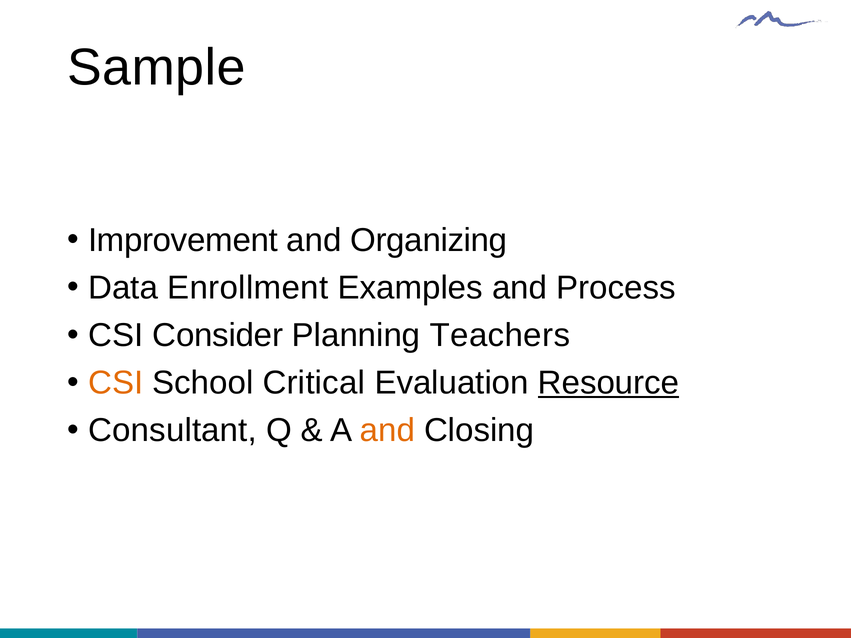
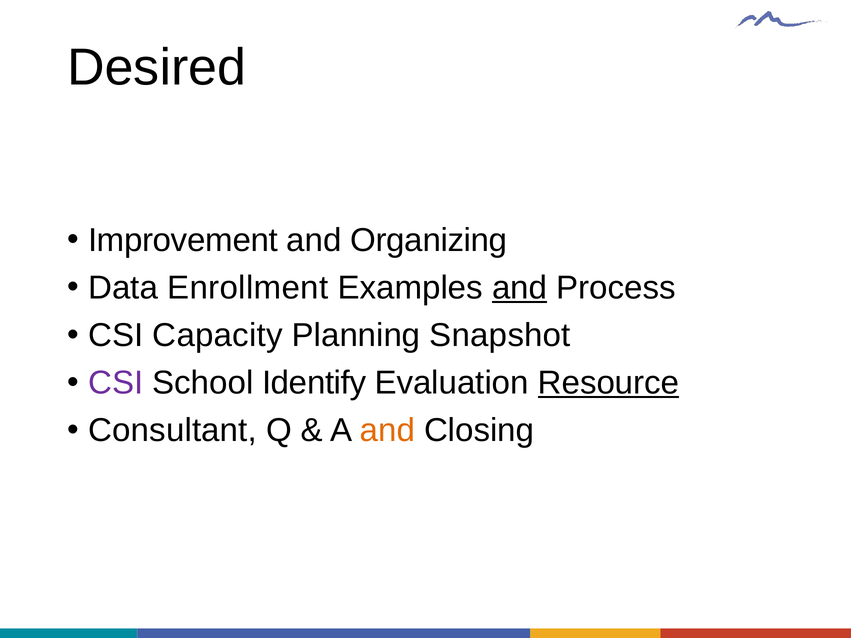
Sample: Sample -> Desired
and at (520, 288) underline: none -> present
Consider: Consider -> Capacity
Teachers: Teachers -> Snapshot
CSI at (116, 383) colour: orange -> purple
Critical: Critical -> Identify
